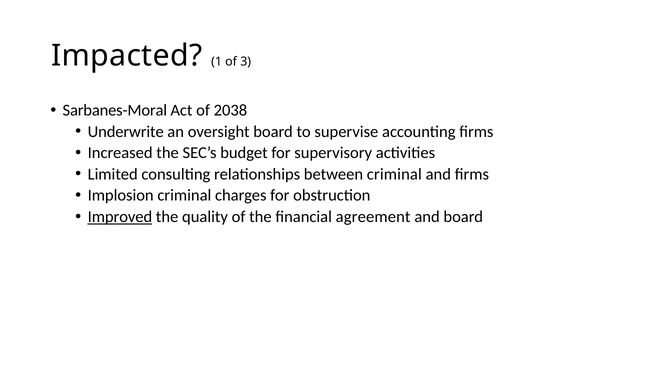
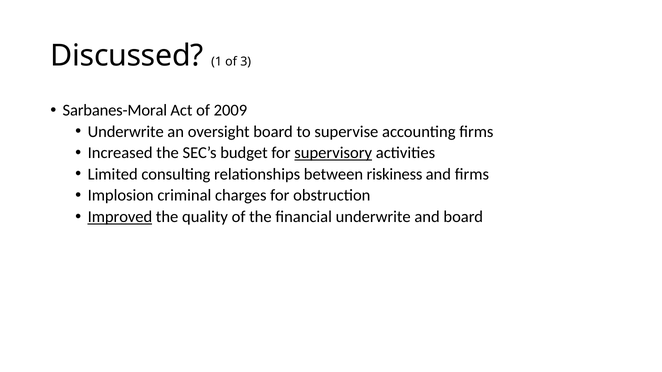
Impacted: Impacted -> Discussed
2038: 2038 -> 2009
supervisory underline: none -> present
between criminal: criminal -> riskiness
financial agreement: agreement -> underwrite
